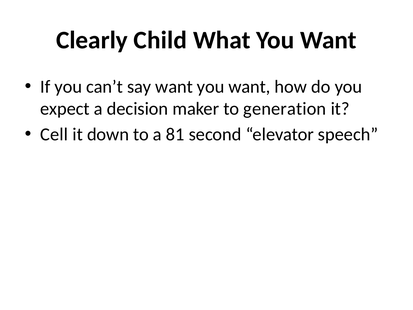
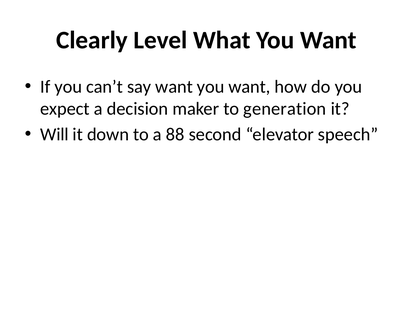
Child: Child -> Level
Cell: Cell -> Will
81: 81 -> 88
